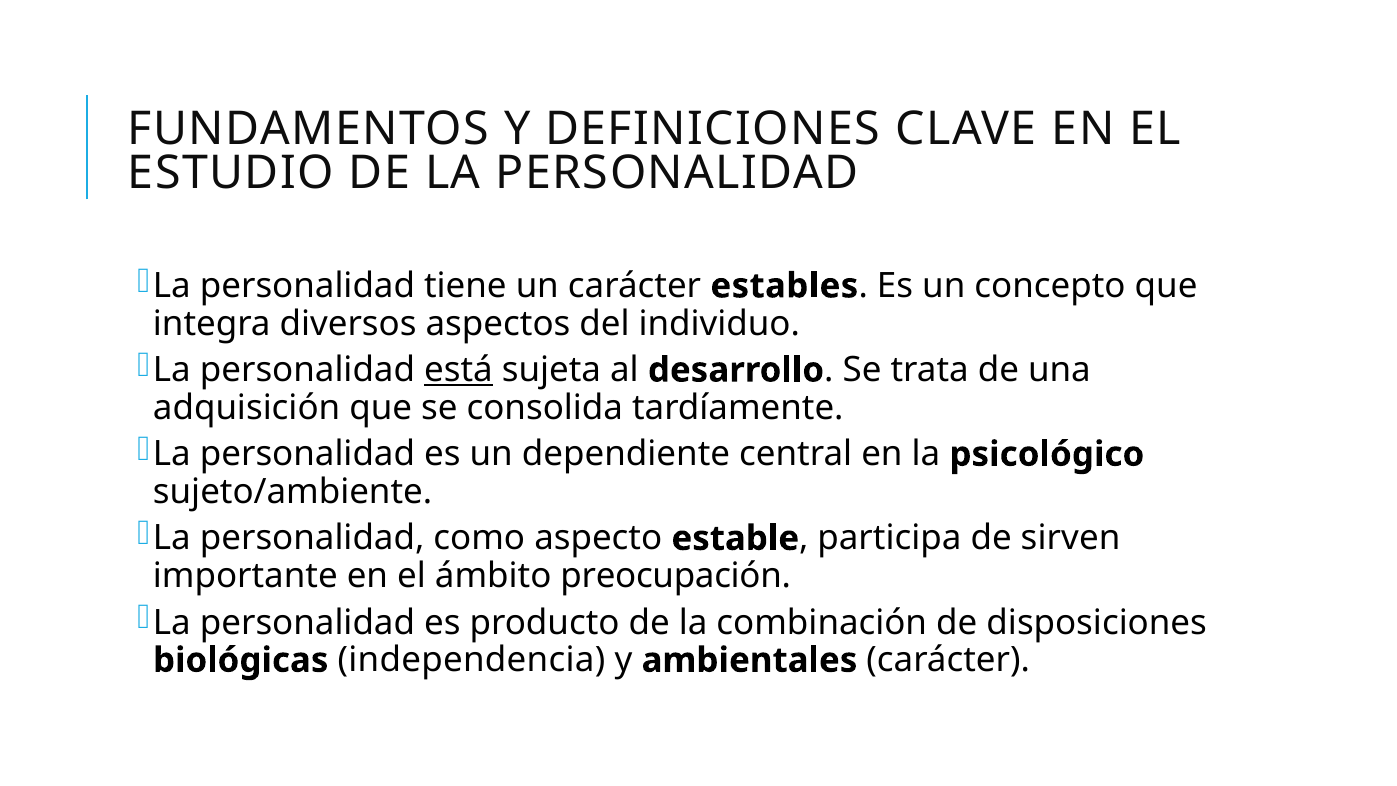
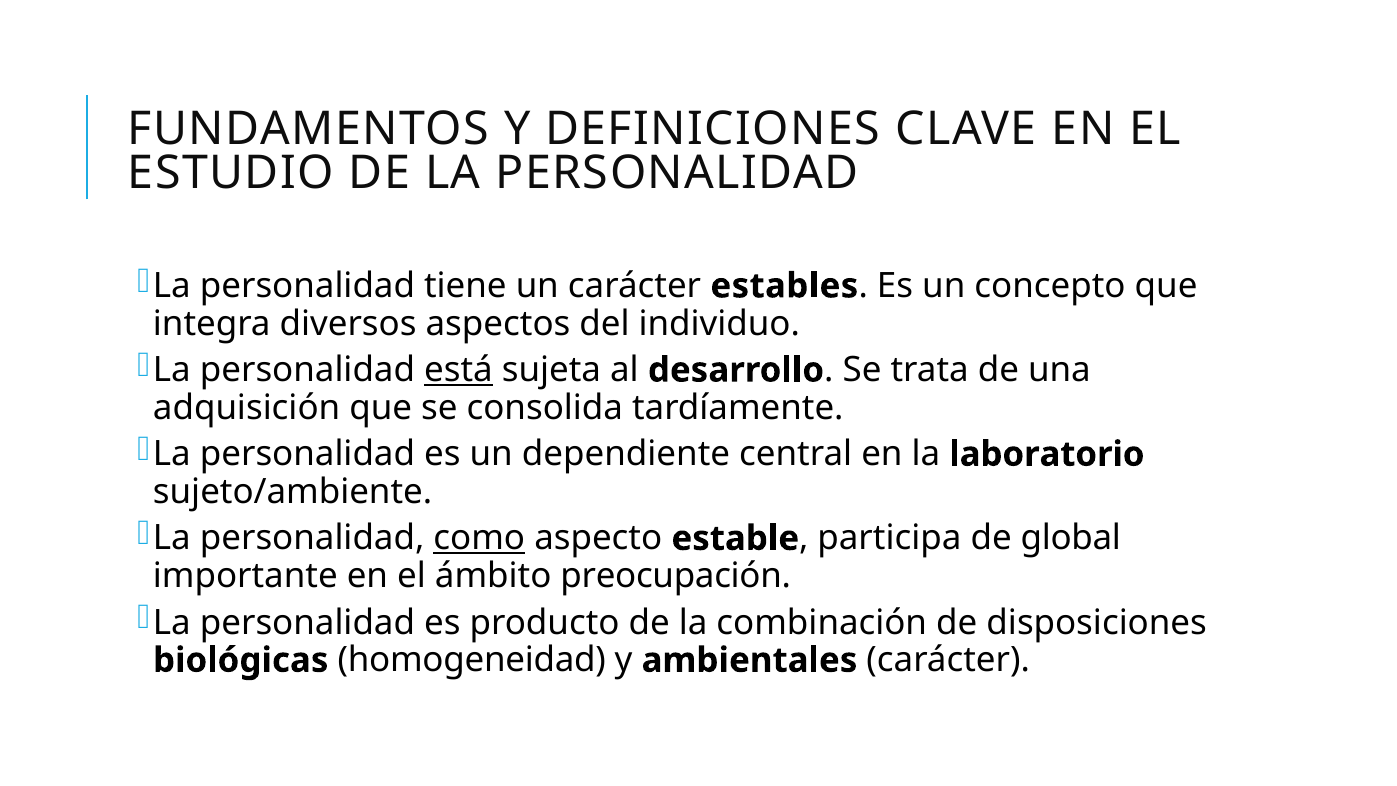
psicológico: psicológico -> laboratorio
como underline: none -> present
sirven: sirven -> global
independencia: independencia -> homogeneidad
